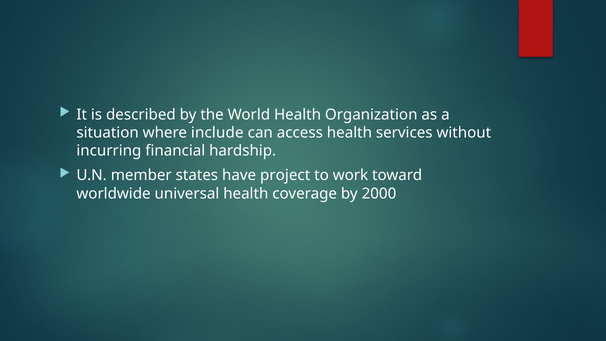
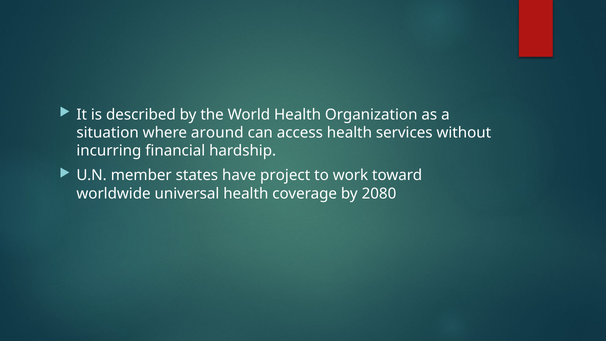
include: include -> around
2000: 2000 -> 2080
